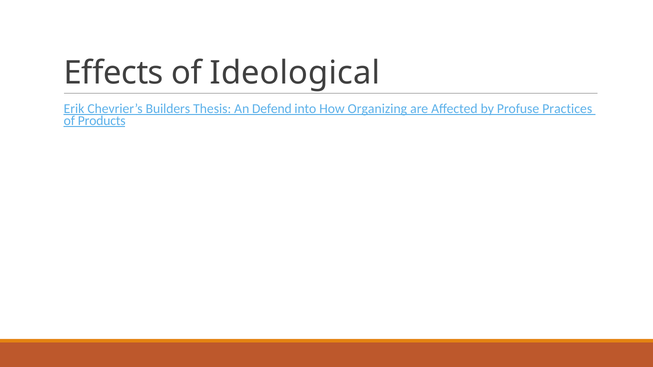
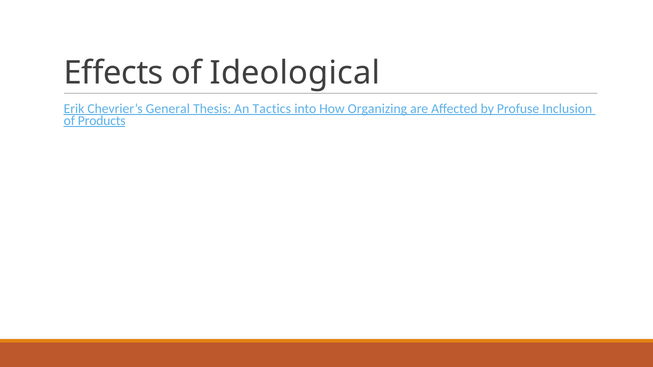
Builders: Builders -> General
Defend: Defend -> Tactics
Practices: Practices -> Inclusion
